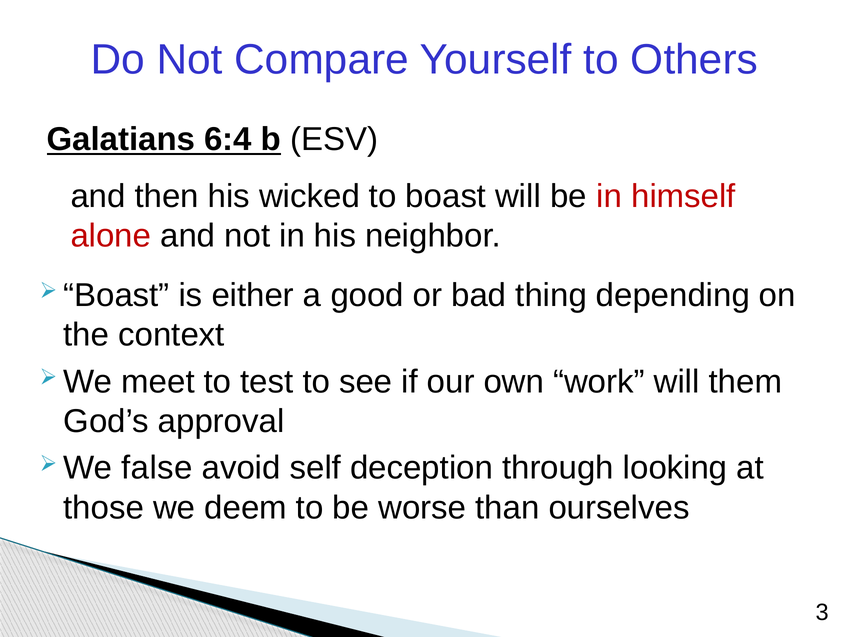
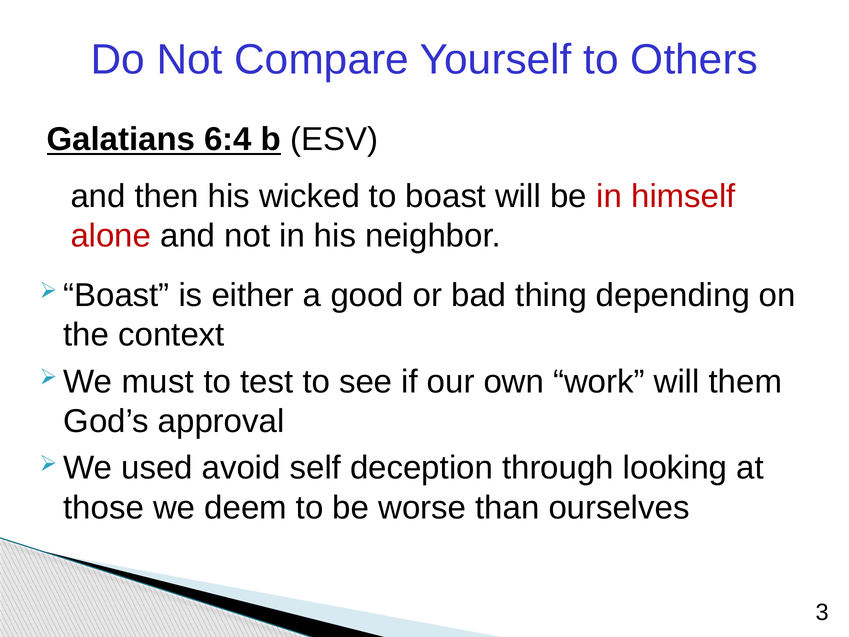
meet: meet -> must
false: false -> used
